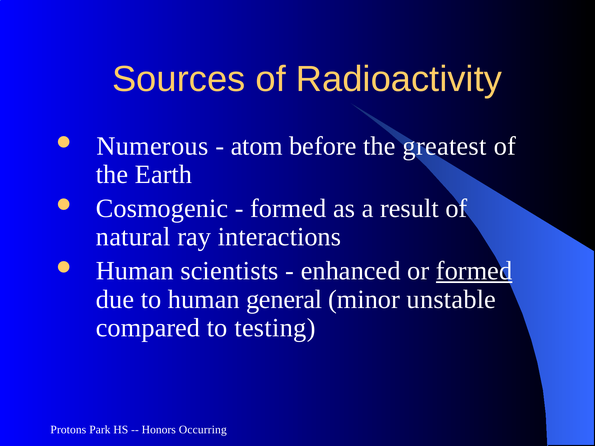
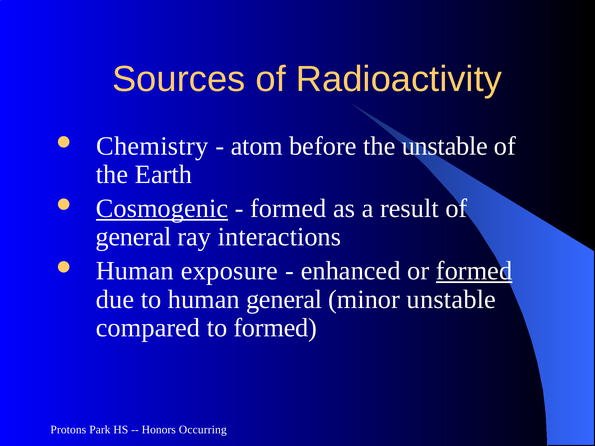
Numerous: Numerous -> Chemistry
the greatest: greatest -> unstable
Cosmogenic underline: none -> present
natural at (133, 237): natural -> general
scientists: scientists -> exposure
to testing: testing -> formed
